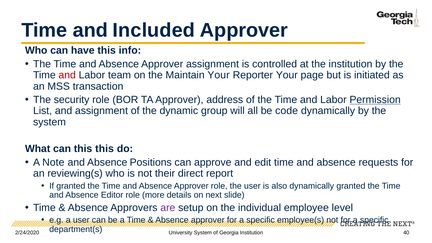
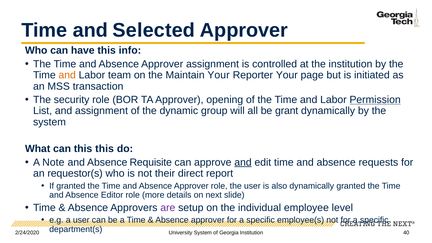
Included: Included -> Selected
and at (67, 75) colour: red -> orange
address: address -> opening
code: code -> grant
Positions: Positions -> Requisite
and at (243, 162) underline: none -> present
reviewing(s: reviewing(s -> requestor(s
